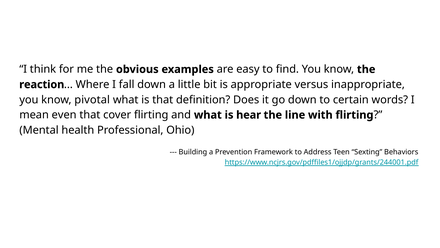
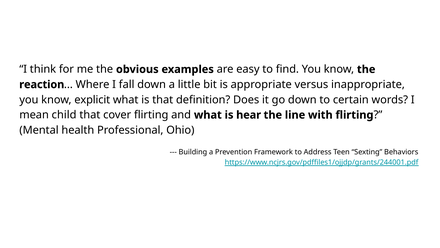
pivotal: pivotal -> explicit
even: even -> child
